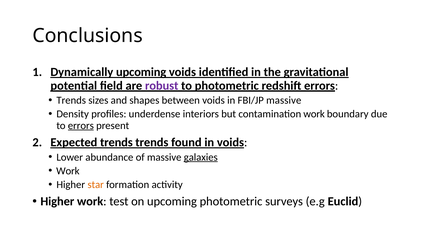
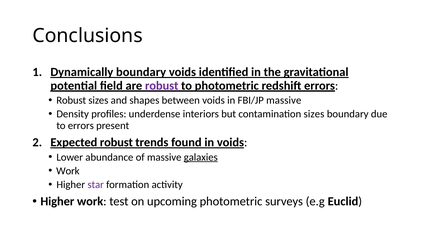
Dynamically upcoming: upcoming -> boundary
Trends at (71, 100): Trends -> Robust
contamination work: work -> sizes
errors at (81, 125) underline: present -> none
Expected trends: trends -> robust
star colour: orange -> purple
